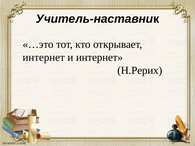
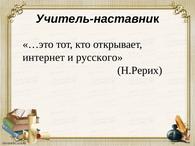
и интернет: интернет -> русского
